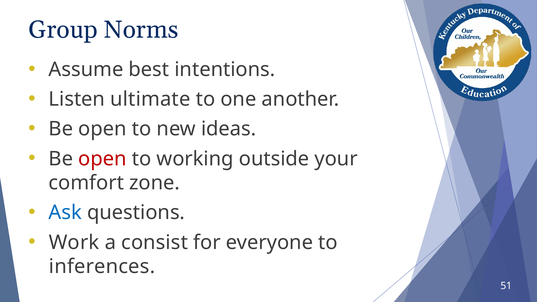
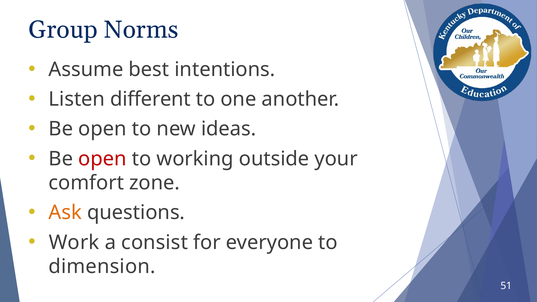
ultimate: ultimate -> different
Ask colour: blue -> orange
inferences: inferences -> dimension
